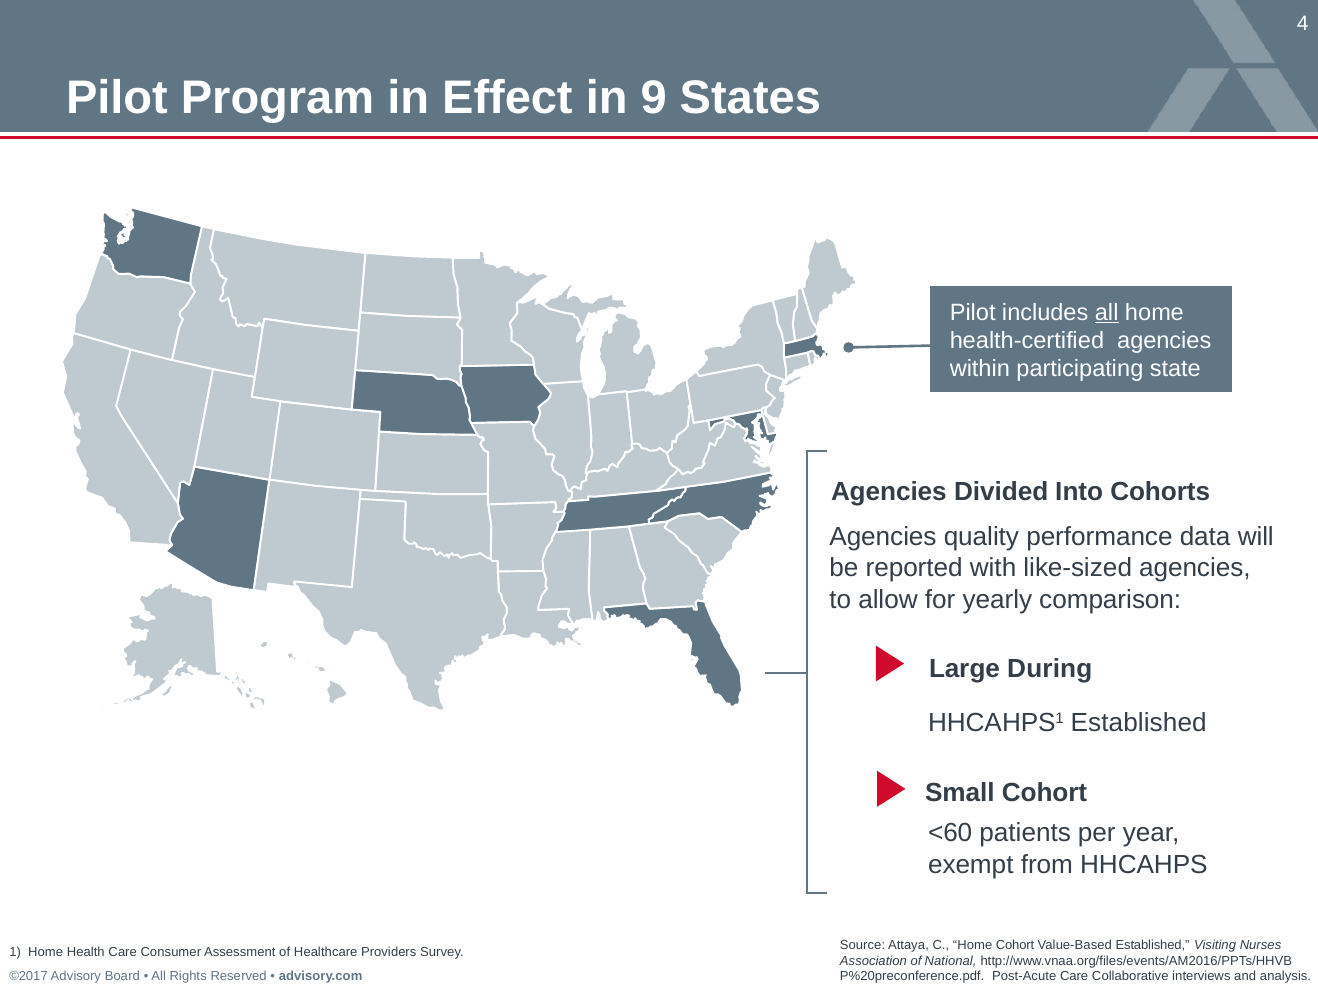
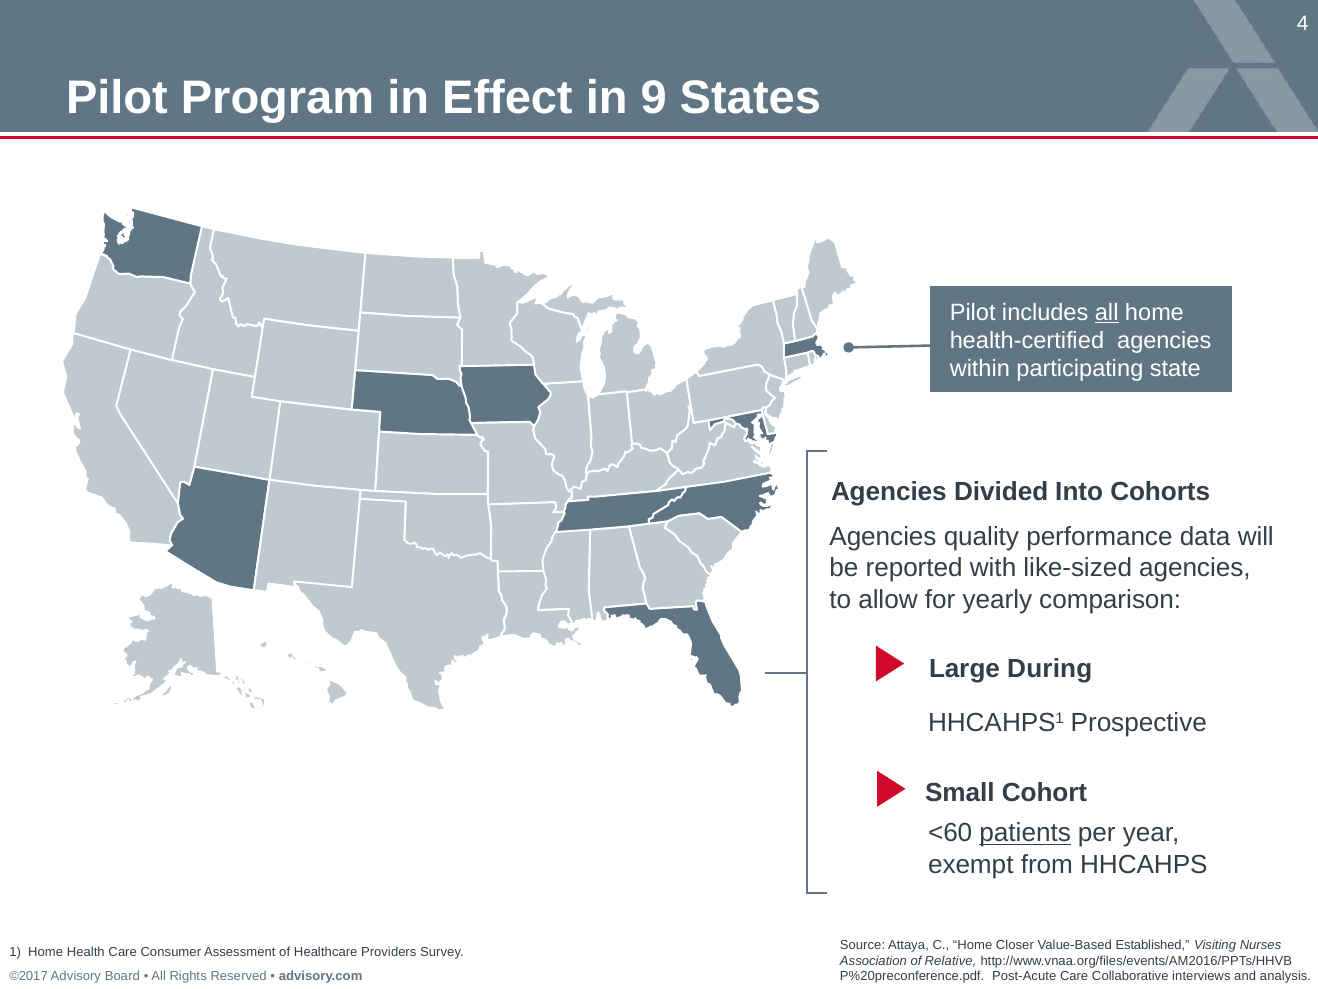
HHCAHPS1 Established: Established -> Prospective
patients underline: none -> present
Home Cohort: Cohort -> Closer
National: National -> Relative
